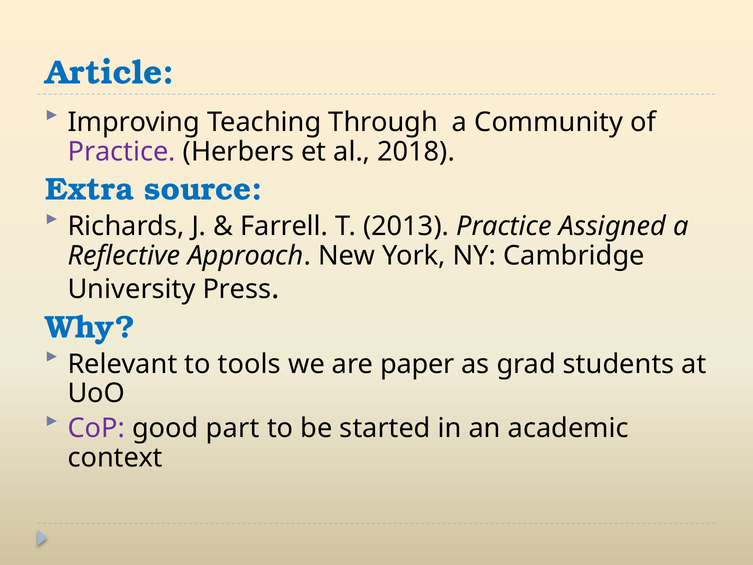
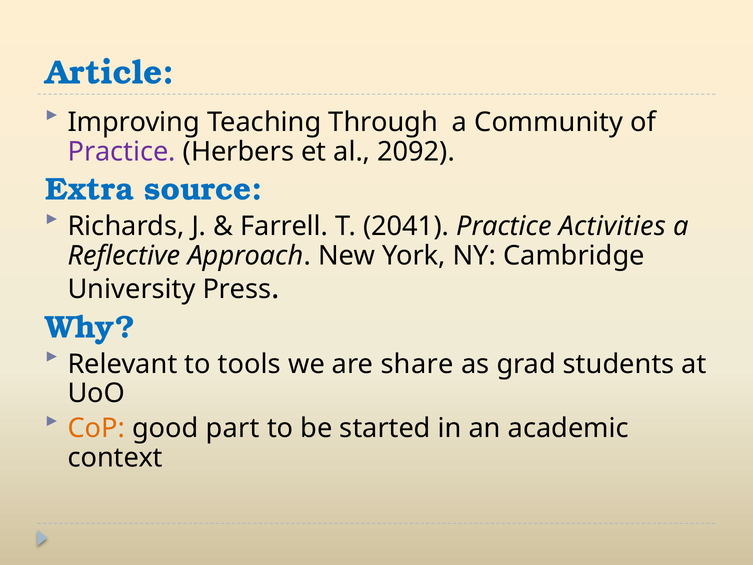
2018: 2018 -> 2092
2013: 2013 -> 2041
Assigned: Assigned -> Activities
paper: paper -> share
CoP colour: purple -> orange
